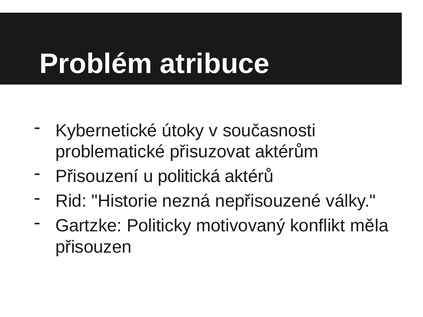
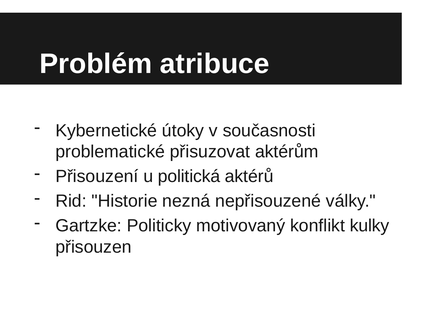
měla: měla -> kulky
